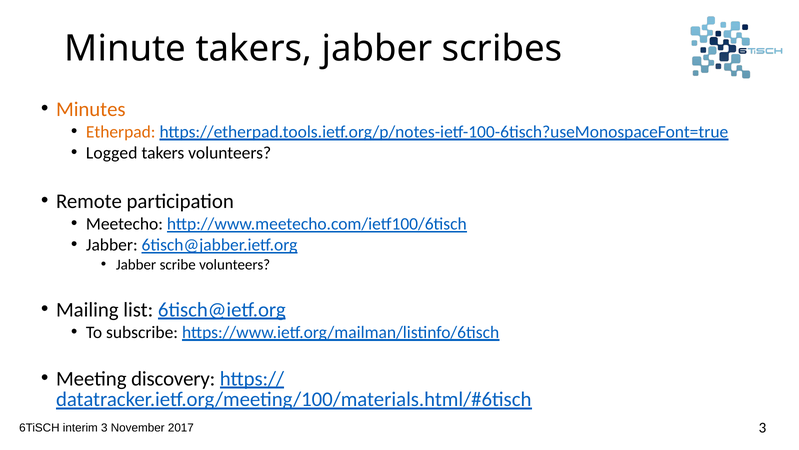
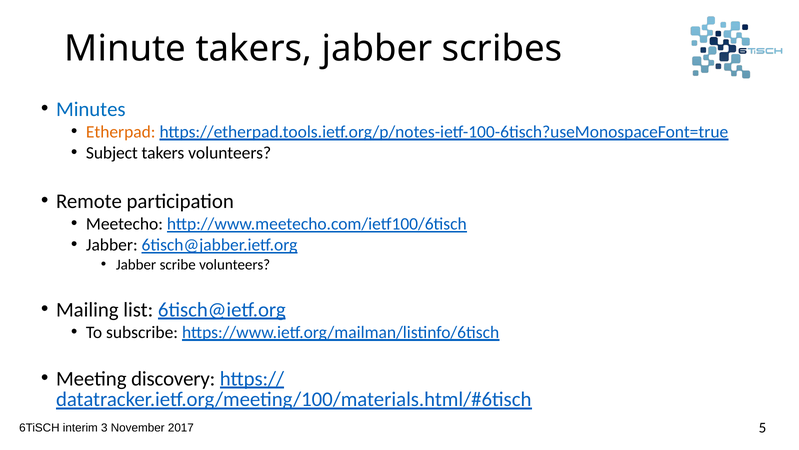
Minutes colour: orange -> blue
Logged: Logged -> Subject
3 at (762, 427): 3 -> 5
